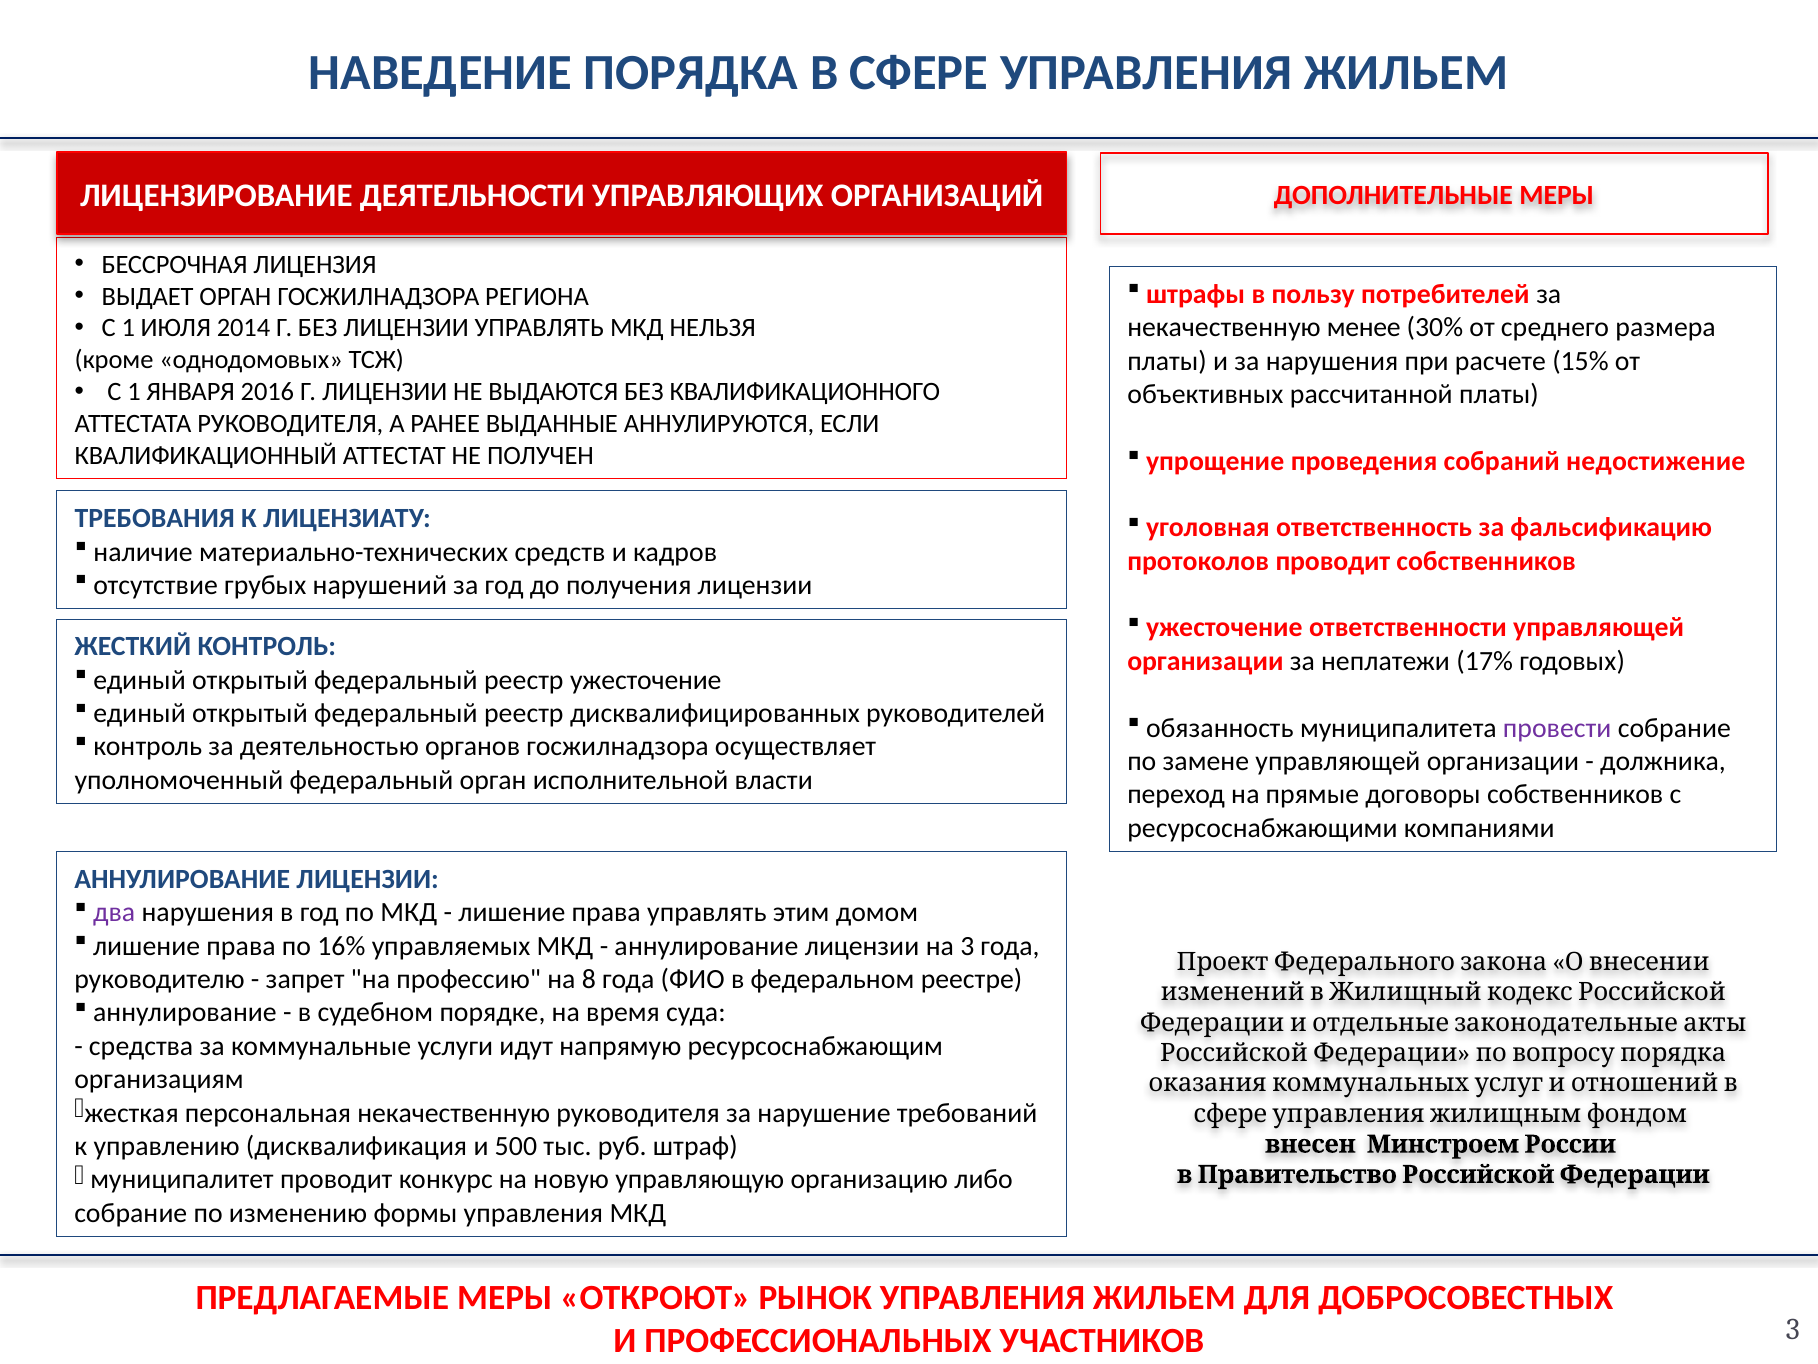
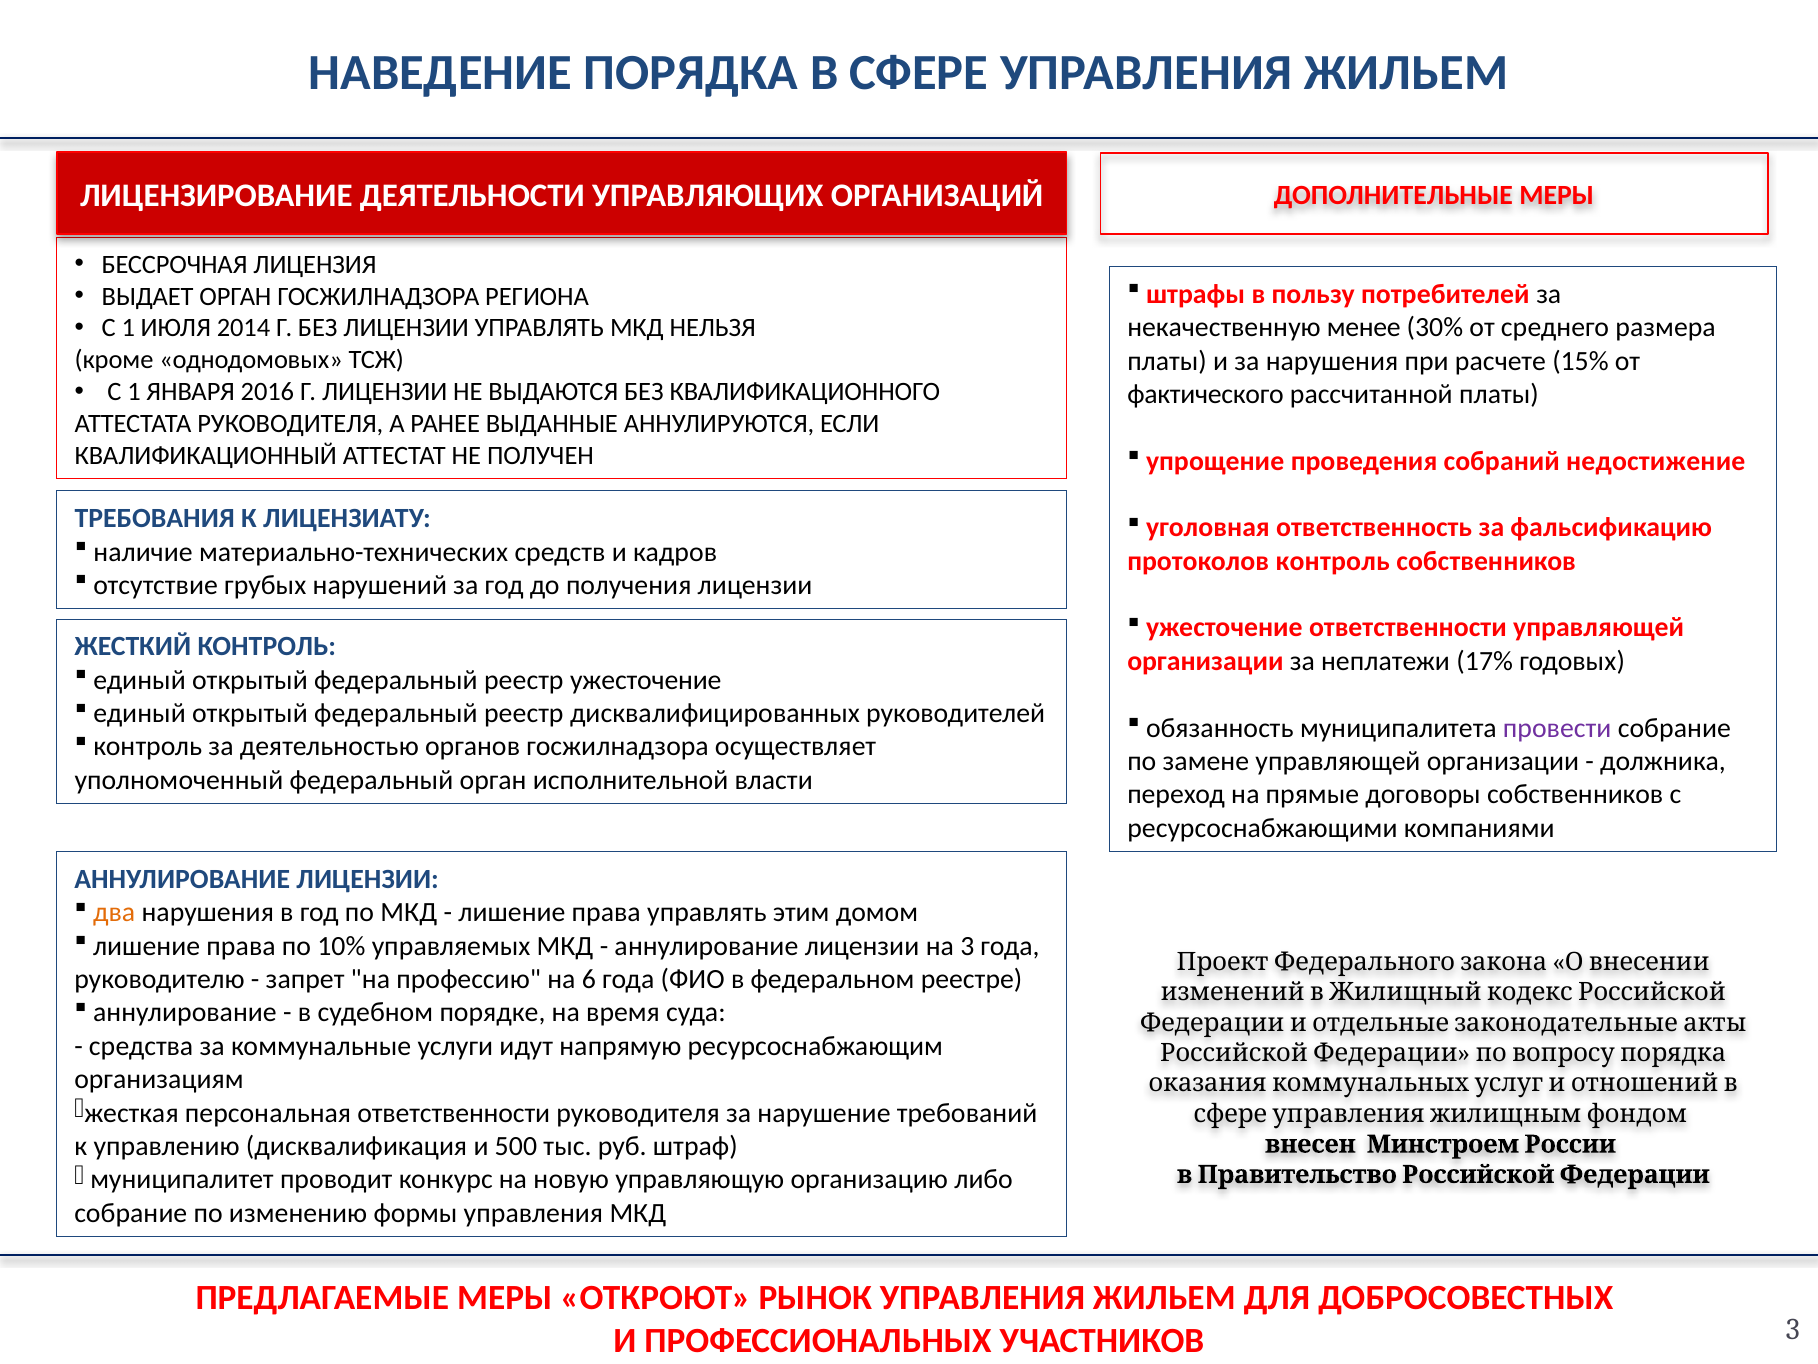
объективных: объективных -> фактического
протоколов проводит: проводит -> контроль
два colour: purple -> orange
16%: 16% -> 10%
8: 8 -> 6
персональная некачественную: некачественную -> ответственности
